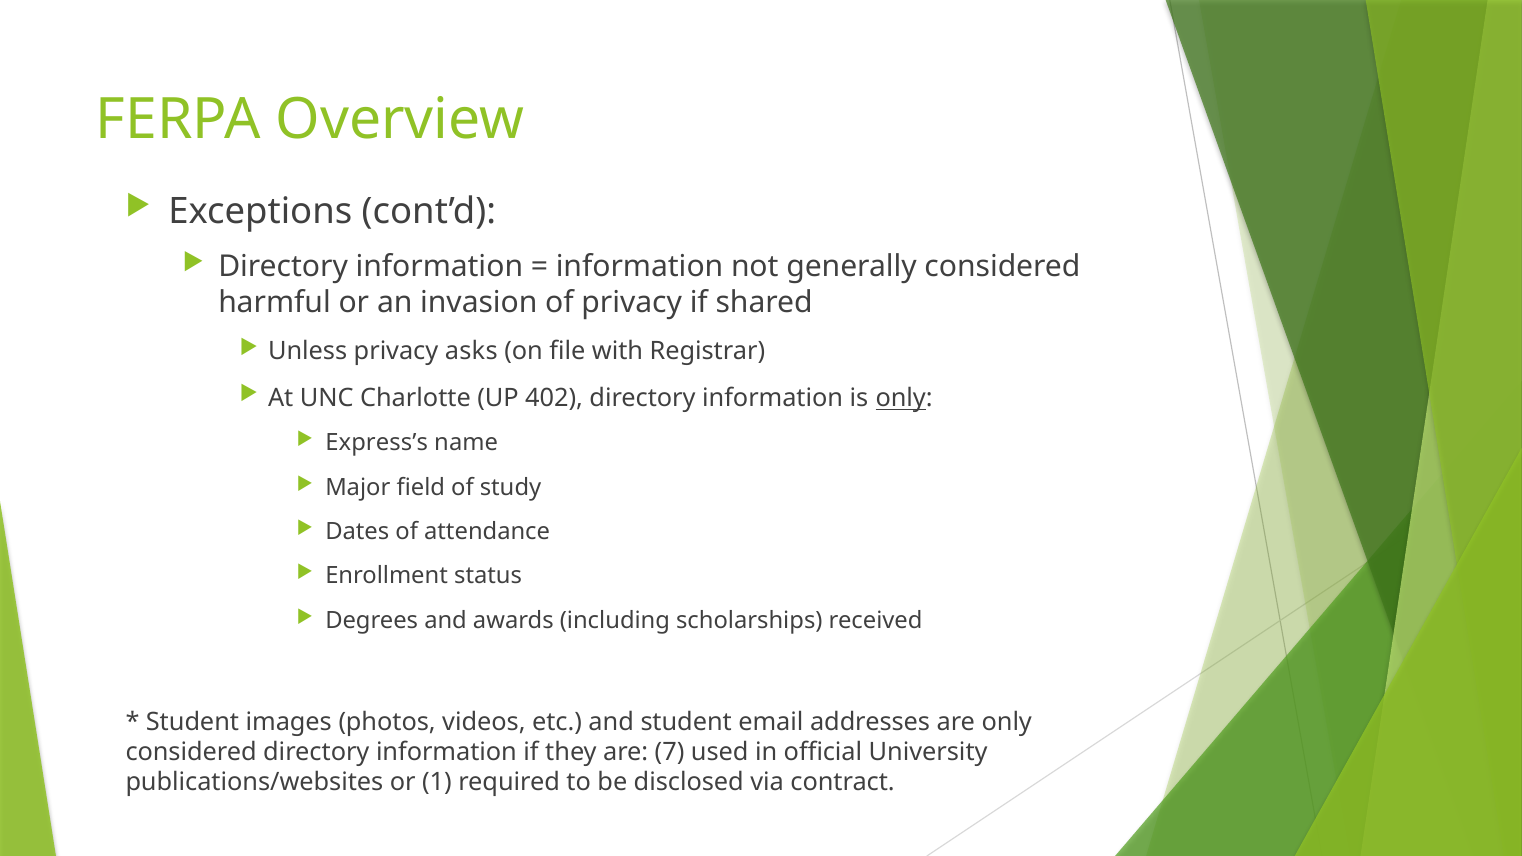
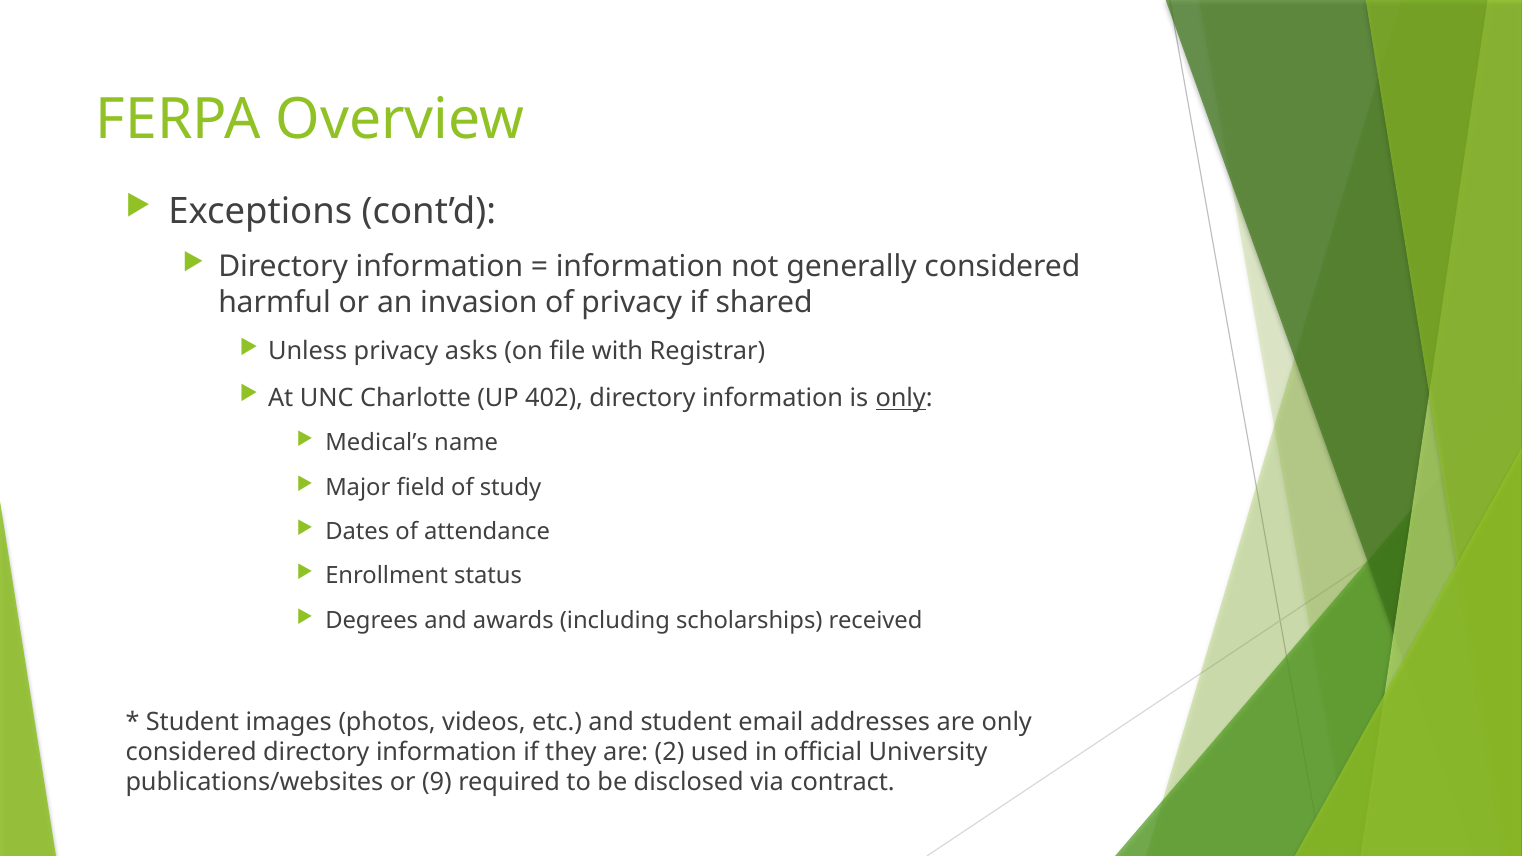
Express’s: Express’s -> Medical’s
7: 7 -> 2
1: 1 -> 9
